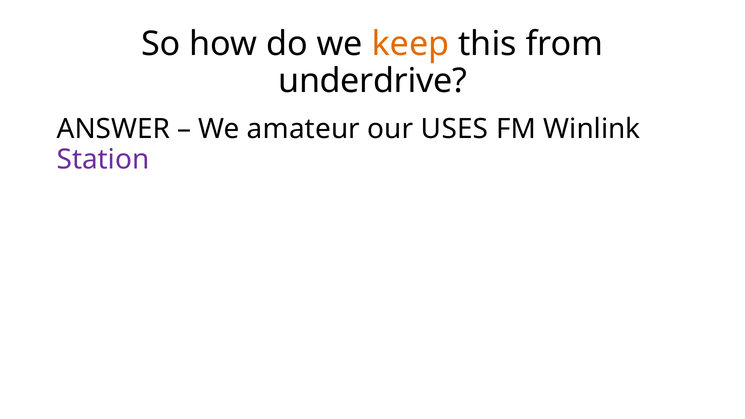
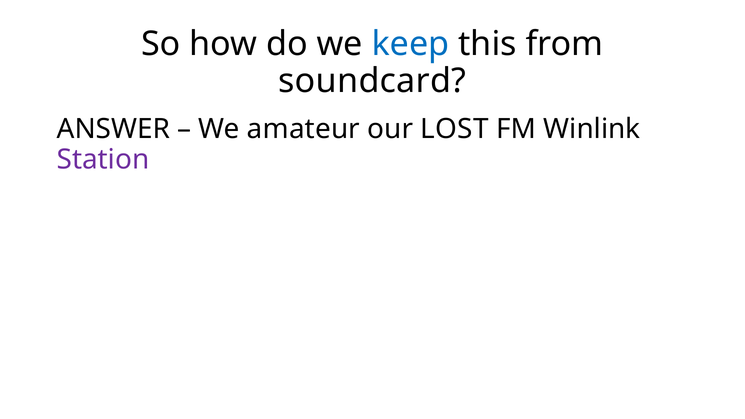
keep colour: orange -> blue
underdrive: underdrive -> soundcard
USES: USES -> LOST
